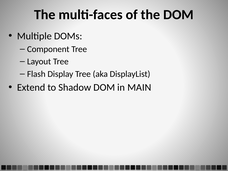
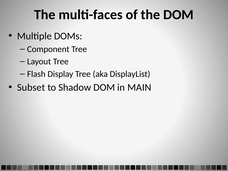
Extend: Extend -> Subset
